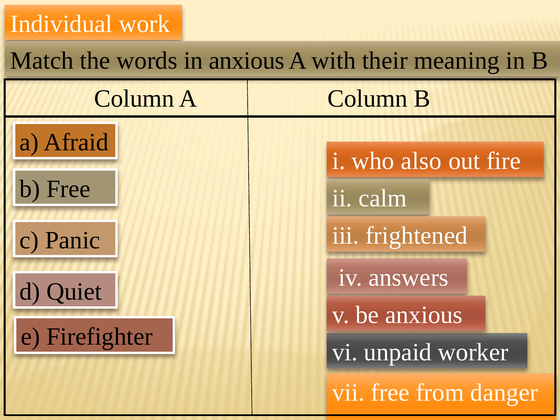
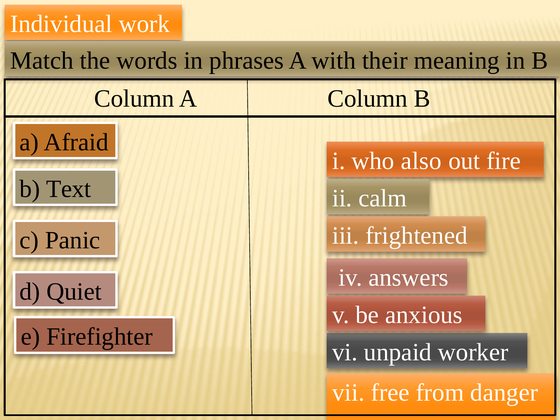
in anxious: anxious -> phrases
b Free: Free -> Text
